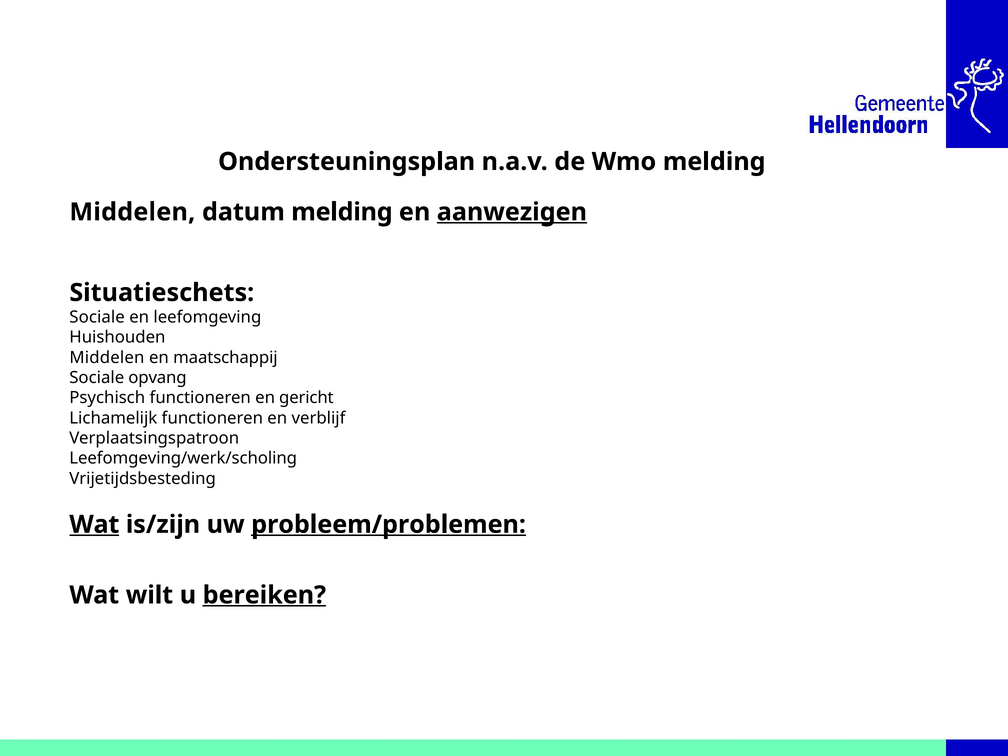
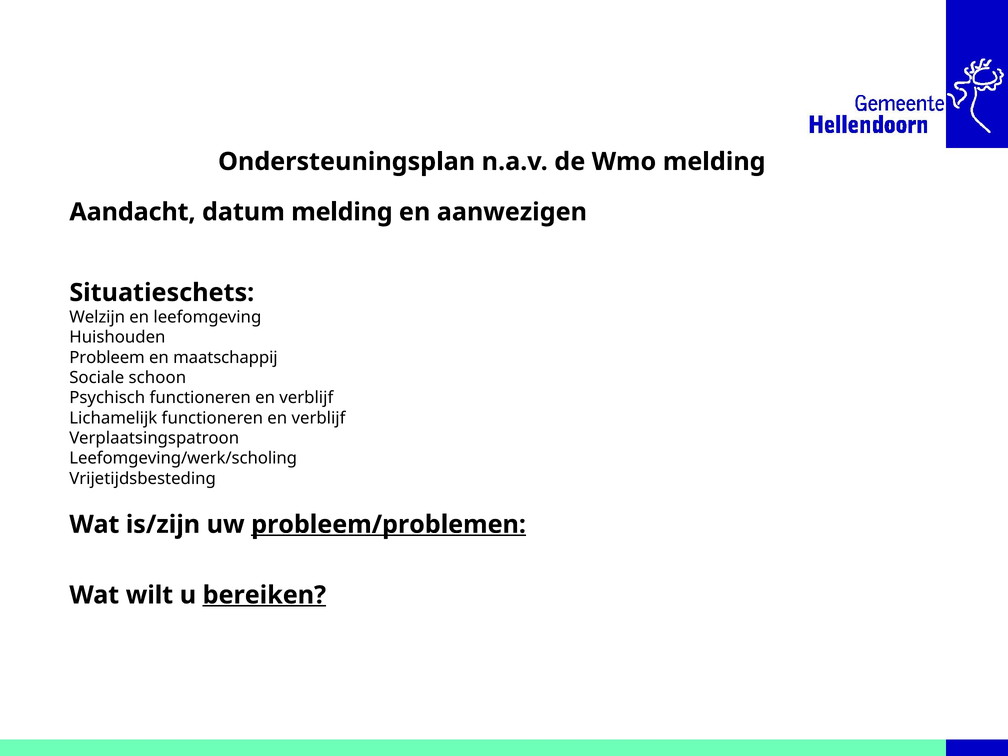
Middelen at (132, 212): Middelen -> Aandacht
aanwezigen underline: present -> none
Sociale at (97, 317): Sociale -> Welzijn
Middelen at (107, 358): Middelen -> Probleem
opvang: opvang -> schoon
Psychisch functioneren en gericht: gericht -> verblijf
Wat at (94, 525) underline: present -> none
